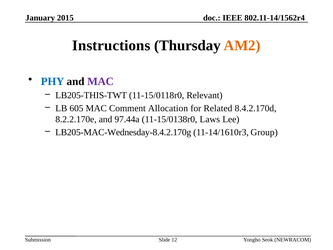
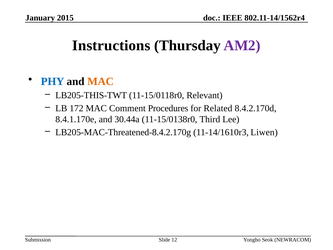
AM2 colour: orange -> purple
MAC at (101, 81) colour: purple -> orange
605: 605 -> 172
Allocation: Allocation -> Procedures
8.2.2.170e: 8.2.2.170e -> 8.4.1.170e
97.44a: 97.44a -> 30.44a
Laws: Laws -> Third
LB205-MAC-Wednesday-8.4.2.170g: LB205-MAC-Wednesday-8.4.2.170g -> LB205-MAC-Threatened-8.4.2.170g
Group: Group -> Liwen
